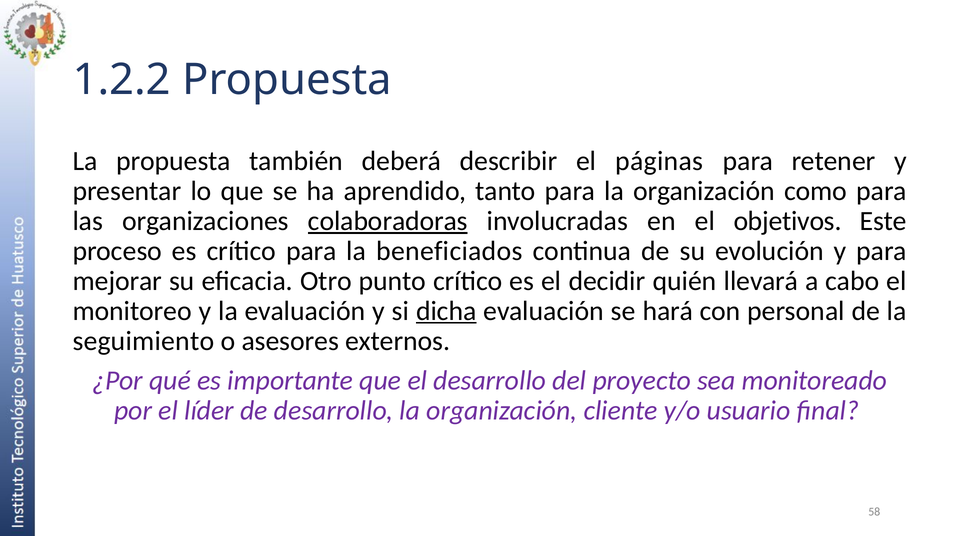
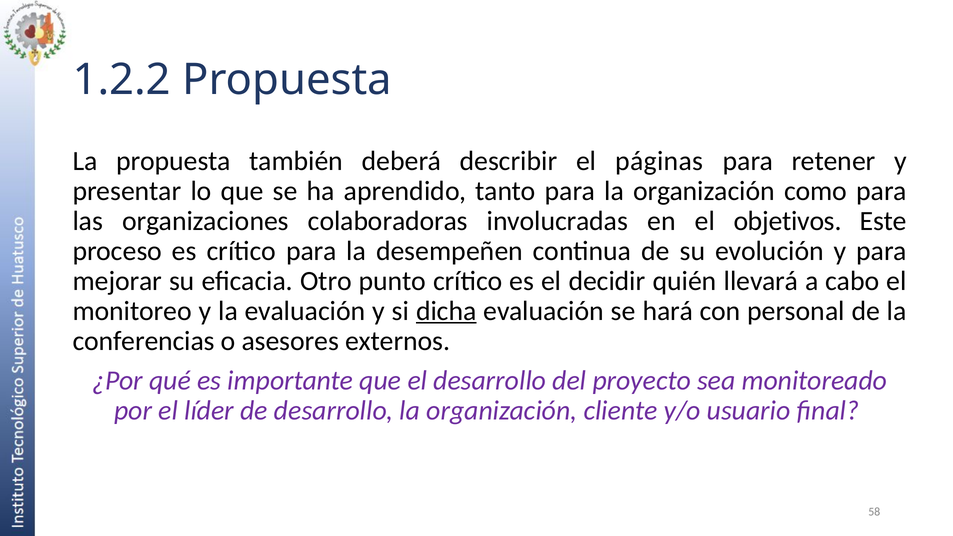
colaboradoras underline: present -> none
beneficiados: beneficiados -> desempeñen
seguimiento: seguimiento -> conferencias
